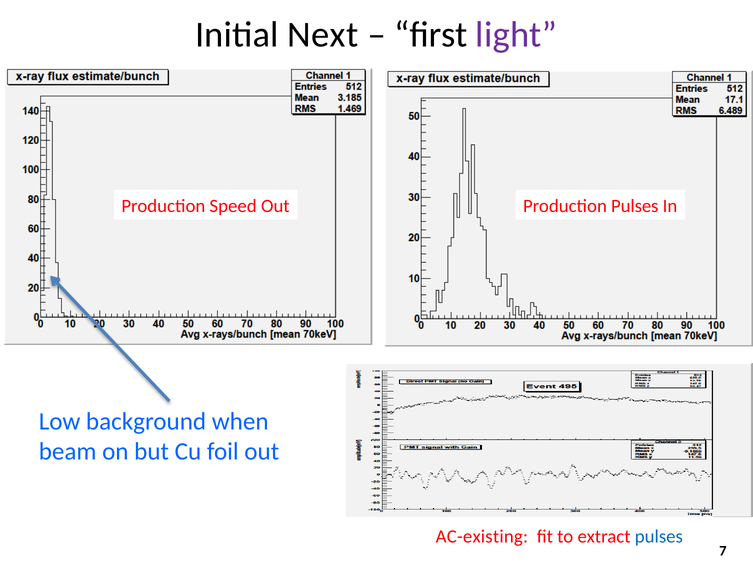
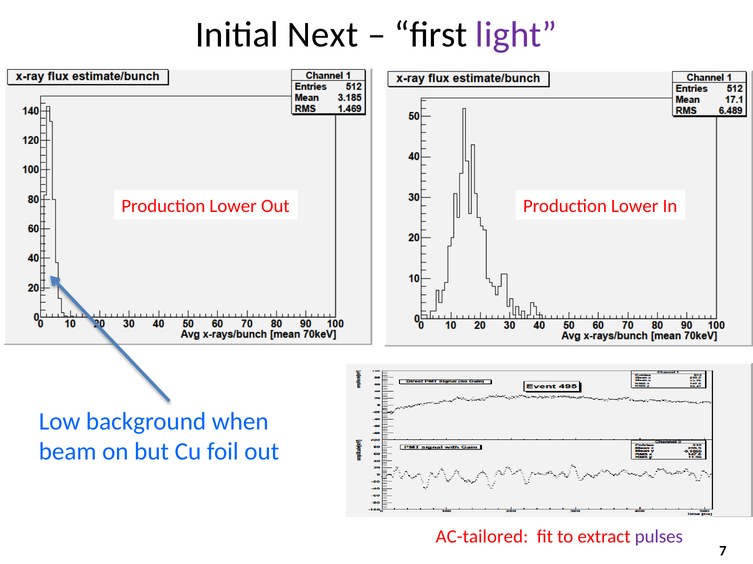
Speed at (233, 206): Speed -> Lower
Out Production Pulses: Pulses -> Lower
AC-existing: AC-existing -> AC-tailored
pulses at (659, 537) colour: blue -> purple
